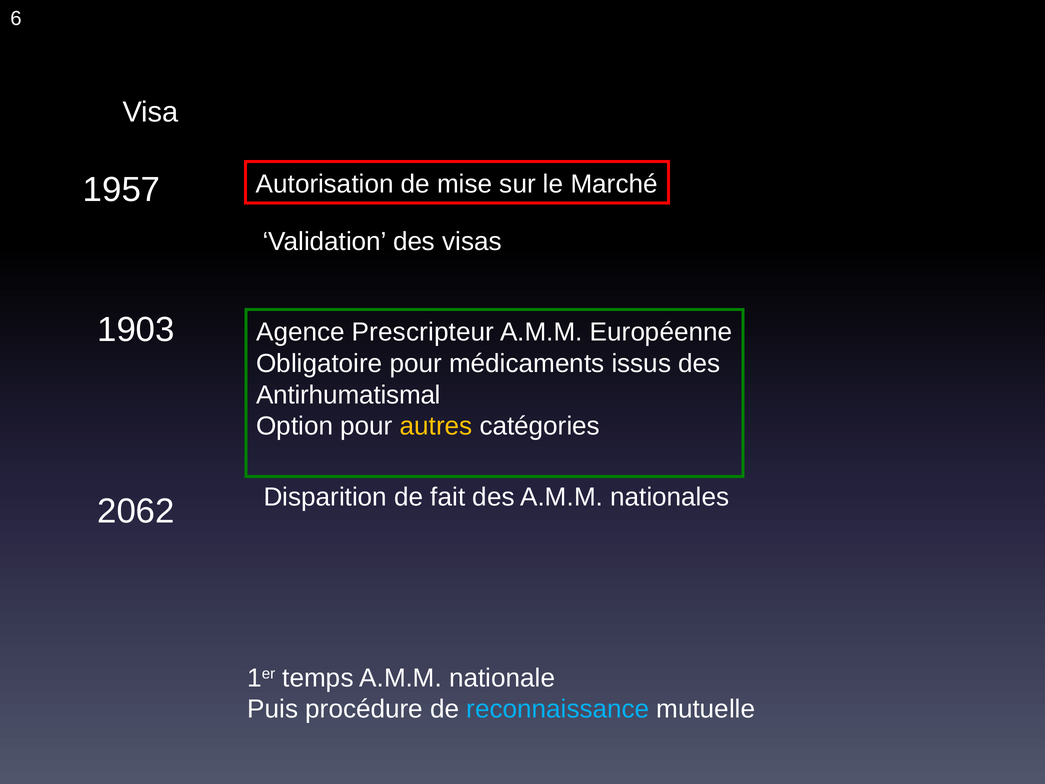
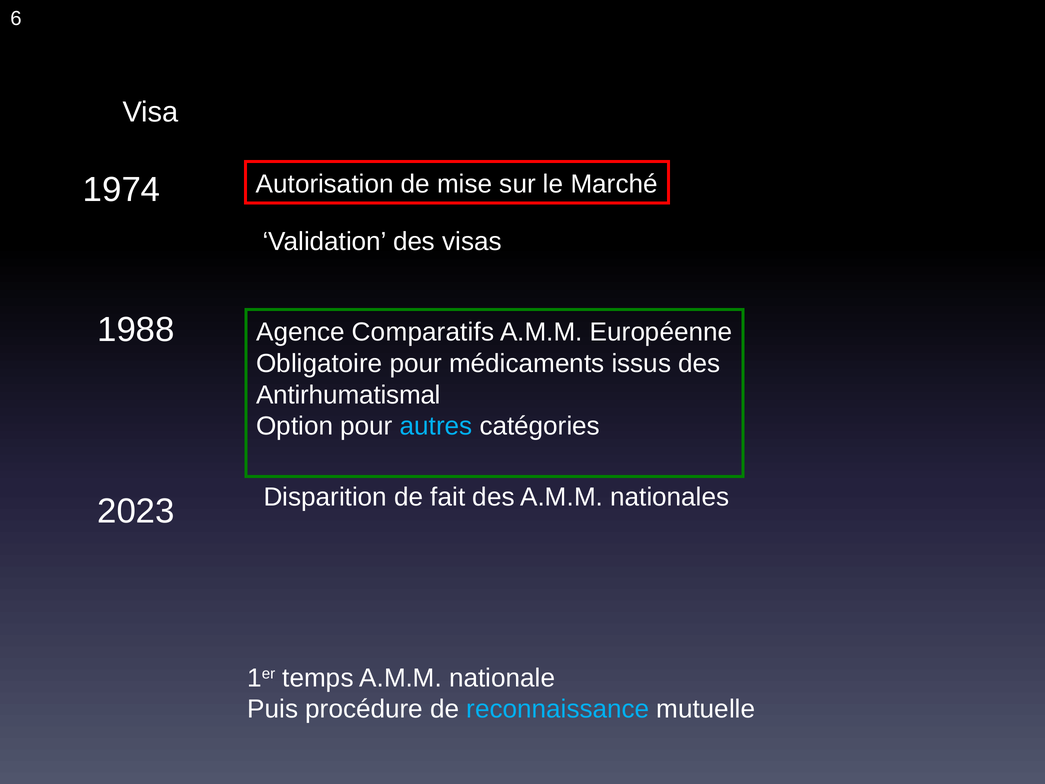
1957: 1957 -> 1974
1903: 1903 -> 1988
Prescripteur: Prescripteur -> Comparatifs
autres colour: yellow -> light blue
2062: 2062 -> 2023
